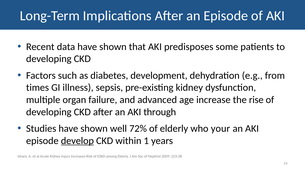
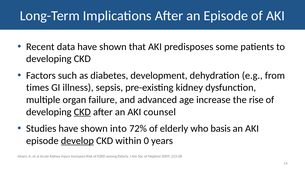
CKD at (82, 112) underline: none -> present
through: through -> counsel
well: well -> into
your: your -> basis
1: 1 -> 0
